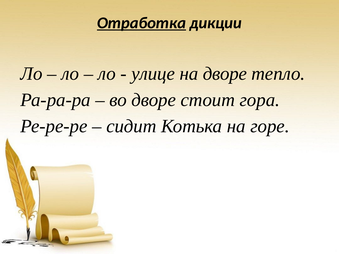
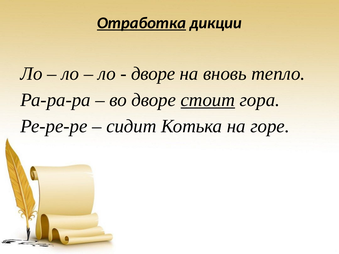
улице at (153, 74): улице -> дворе
на дворе: дворе -> вновь
стоит underline: none -> present
